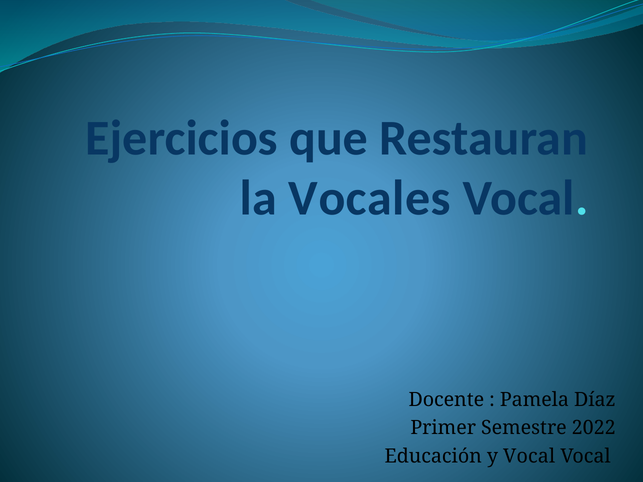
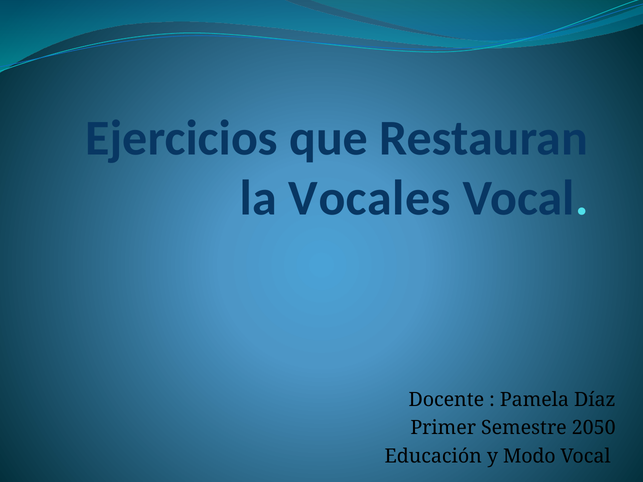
2022: 2022 -> 2050
y Vocal: Vocal -> Modo
